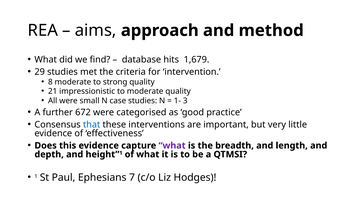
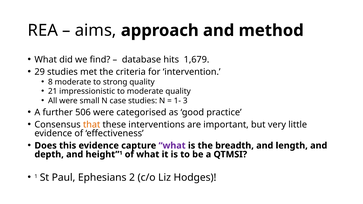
672: 672 -> 506
that colour: blue -> orange
7: 7 -> 2
